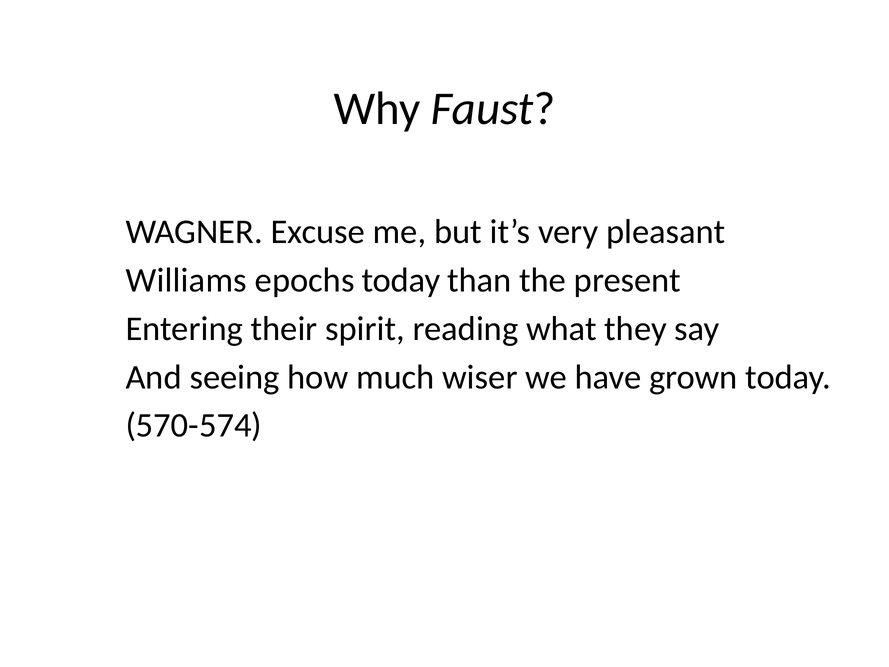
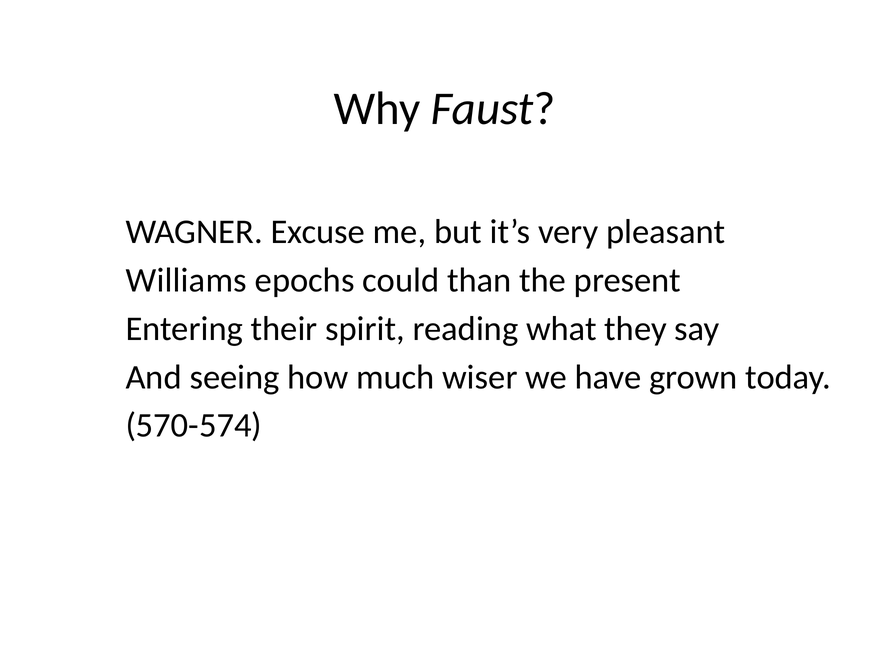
epochs today: today -> could
